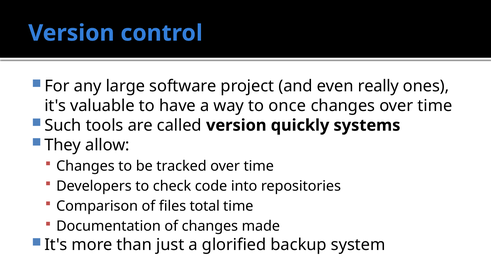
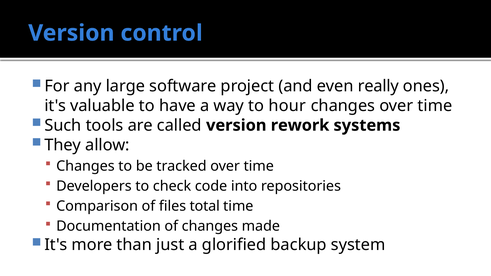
once: once -> hour
quickly: quickly -> rework
